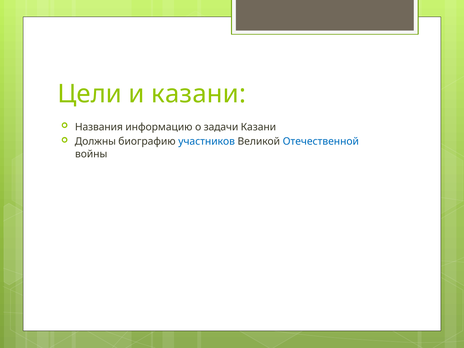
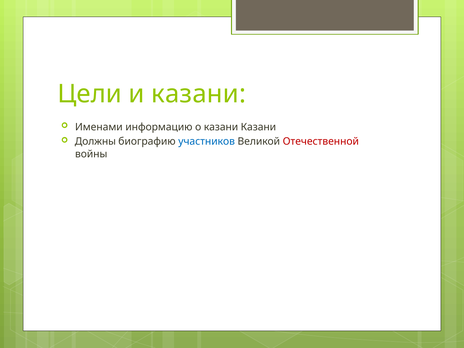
Названия: Названия -> Именами
о задачи: задачи -> казани
Отечественной colour: blue -> red
